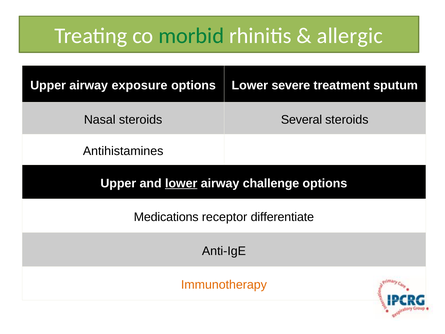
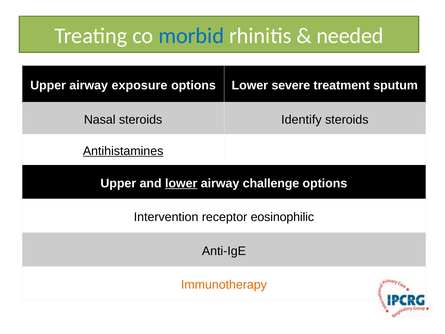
morbid colour: green -> blue
allergic: allergic -> needed
Several: Several -> Identify
Antihistamines underline: none -> present
Medications: Medications -> Intervention
differentiate: differentiate -> eosinophilic
